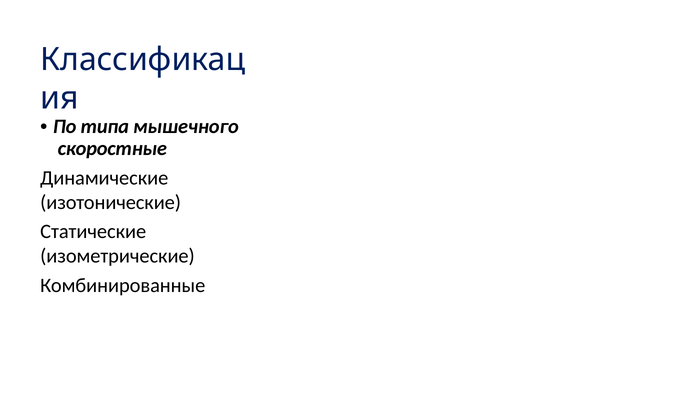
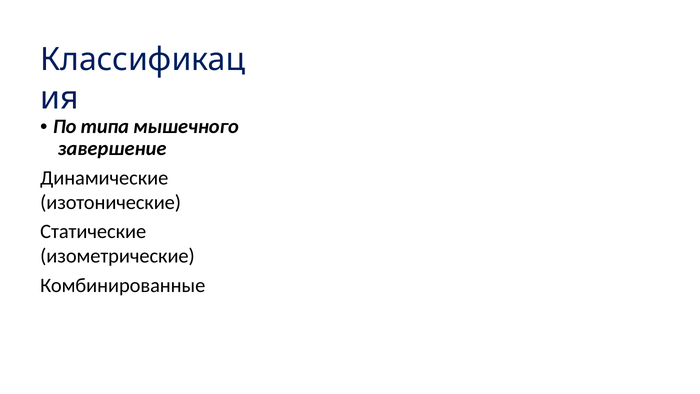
скоростные: скоростные -> завершение
